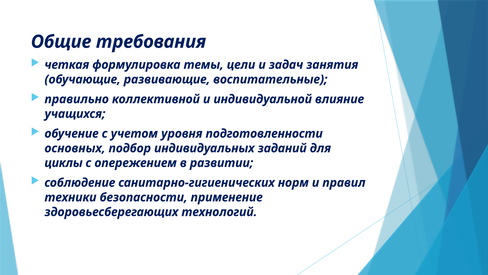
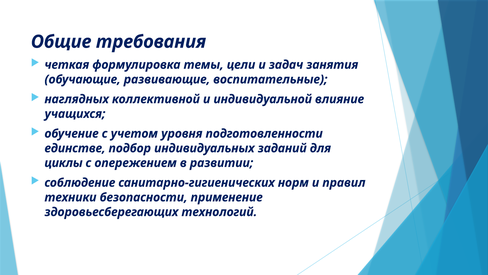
правильно: правильно -> наглядных
основных: основных -> единстве
